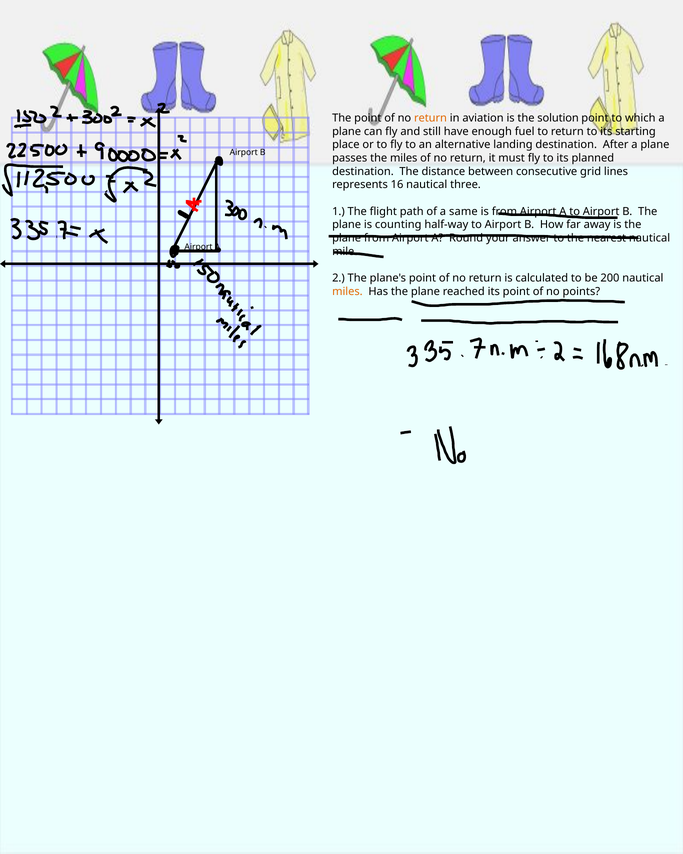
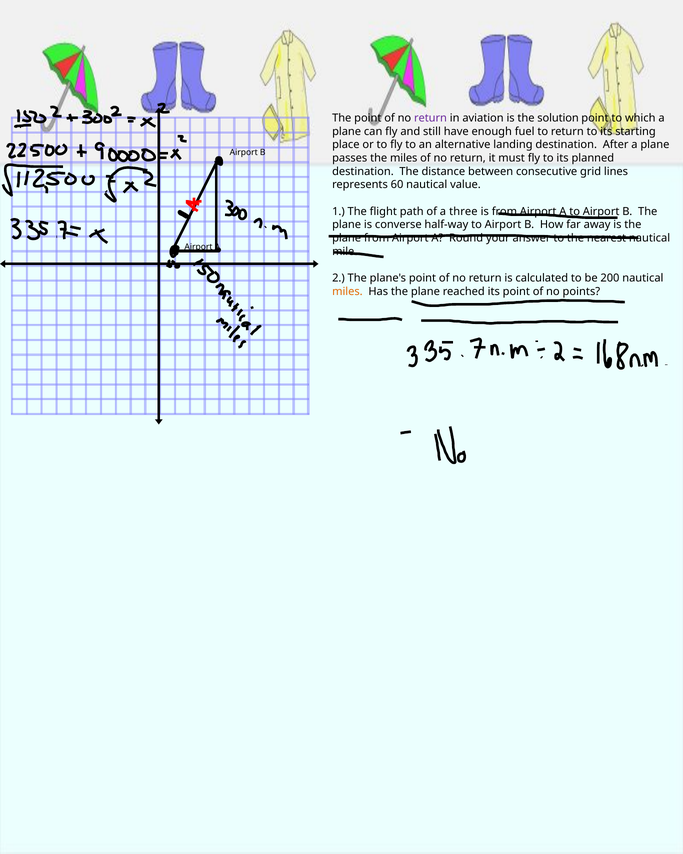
return at (430, 118) colour: orange -> purple
16: 16 -> 60
three: three -> value
same: same -> three
counting: counting -> converse
